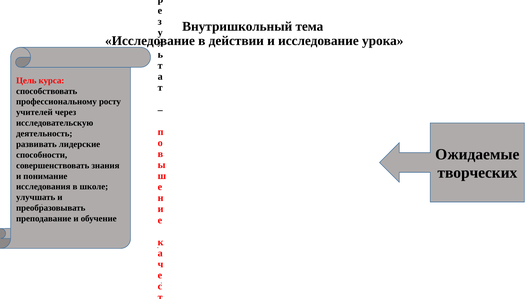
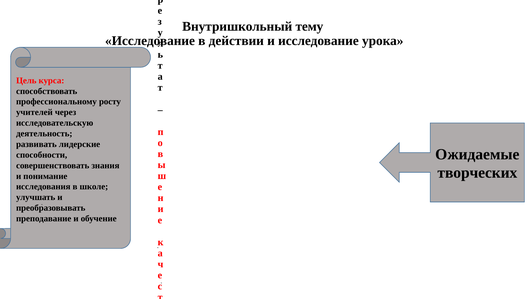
тема: тема -> тему
